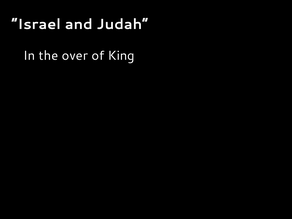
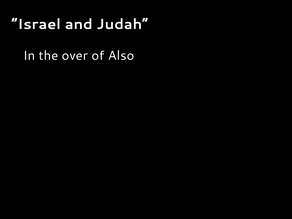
King: King -> Also
